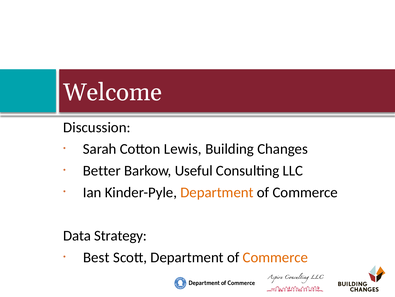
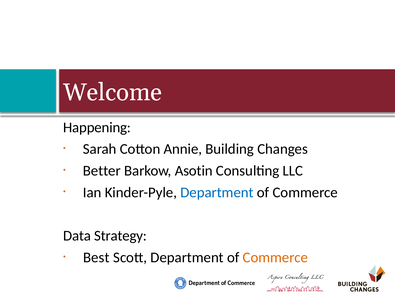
Discussion: Discussion -> Happening
Lewis: Lewis -> Annie
Useful: Useful -> Asotin
Department at (217, 192) colour: orange -> blue
